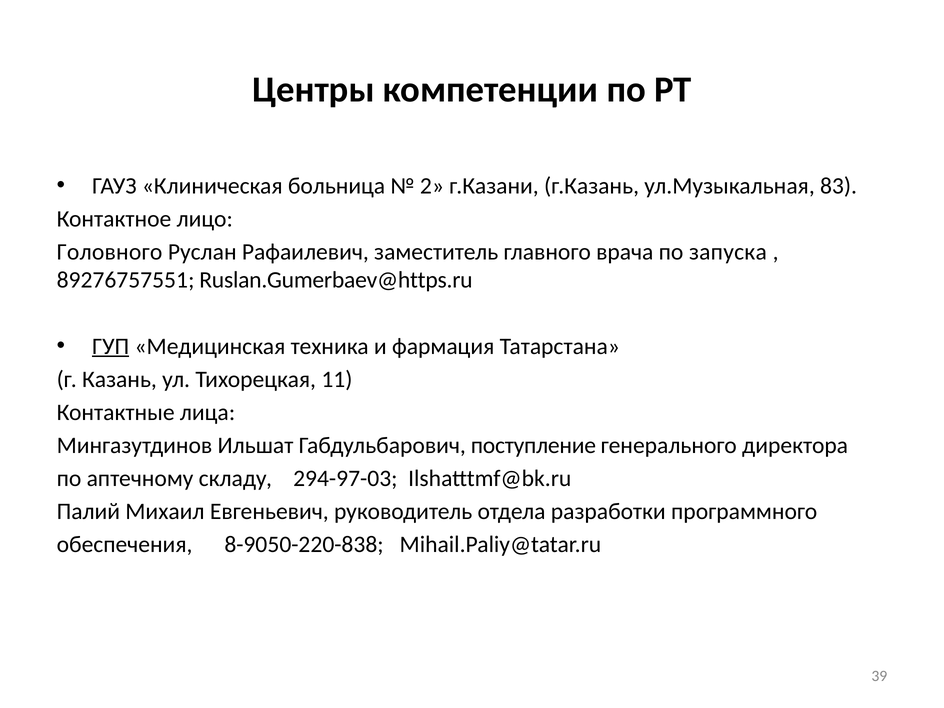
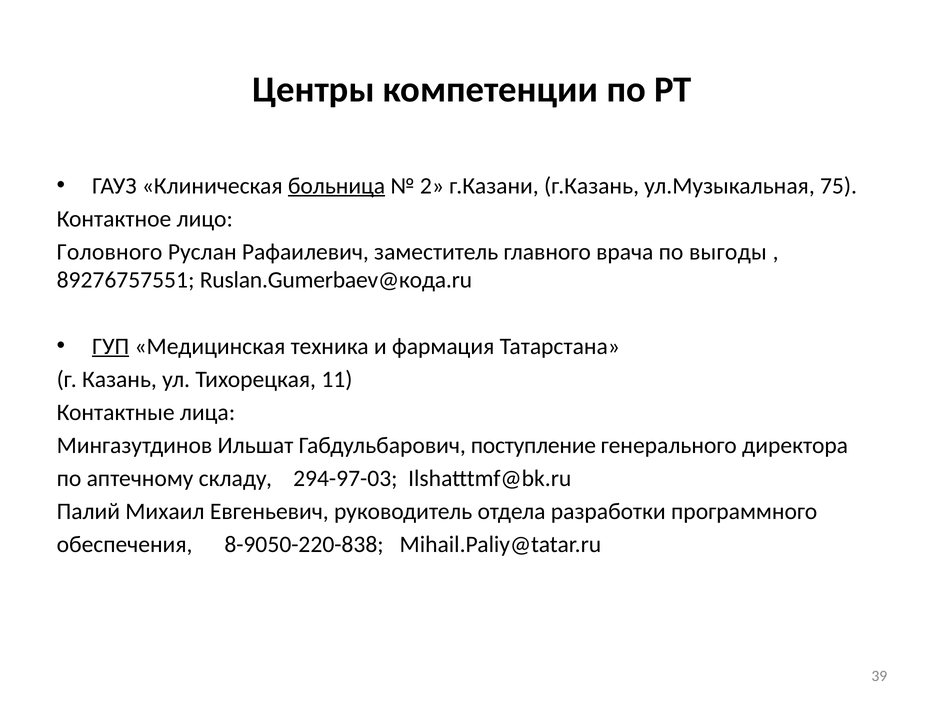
больница underline: none -> present
83: 83 -> 75
запуска: запуска -> выгоды
Ruslan.Gumerbaev@https.ru: Ruslan.Gumerbaev@https.ru -> Ruslan.Gumerbaev@кода.ru
